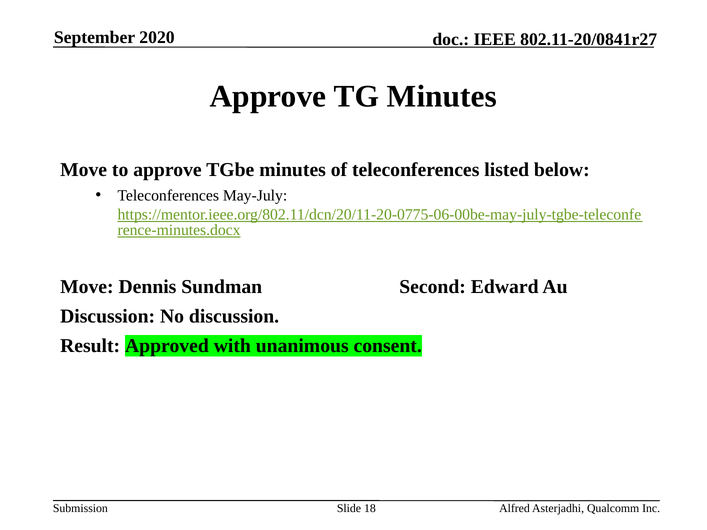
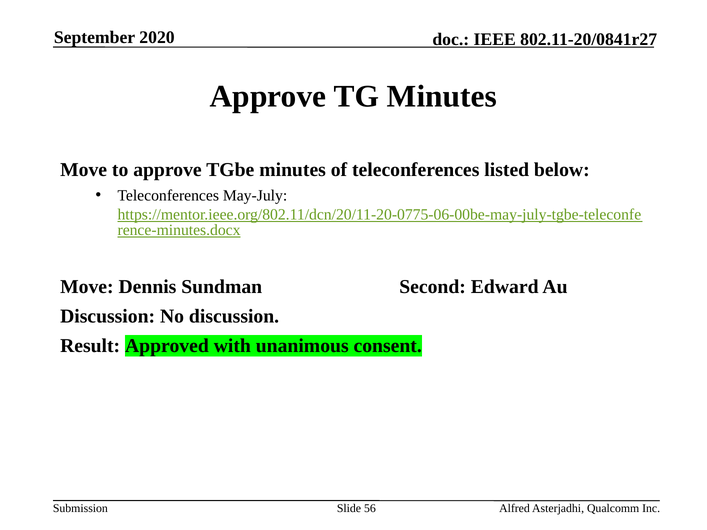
18: 18 -> 56
